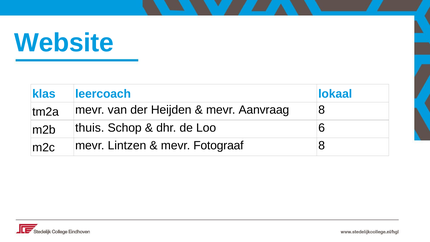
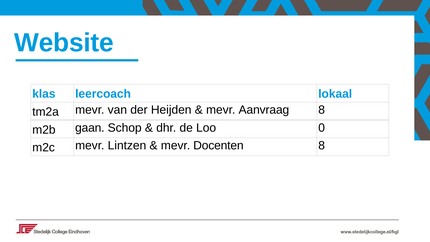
thuis: thuis -> gaan
6: 6 -> 0
Fotograaf: Fotograaf -> Docenten
